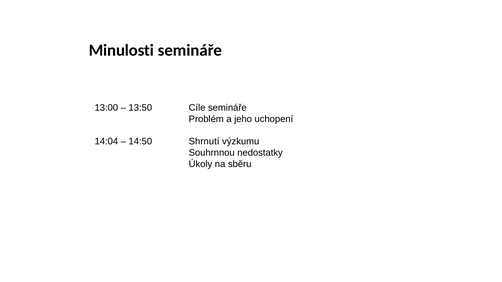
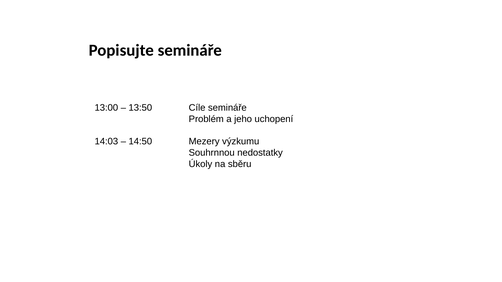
Minulosti: Minulosti -> Popisujte
14:04: 14:04 -> 14:03
Shrnutí: Shrnutí -> Mezery
